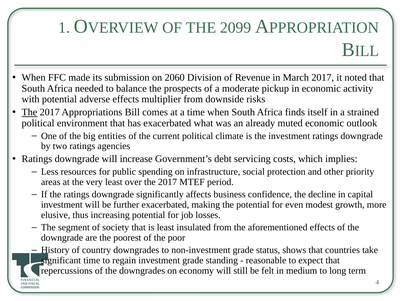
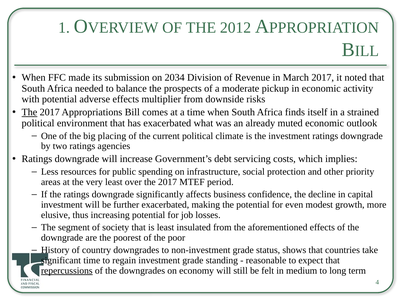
2099: 2099 -> 2012
2060: 2060 -> 2034
entities: entities -> placing
repercussions underline: none -> present
